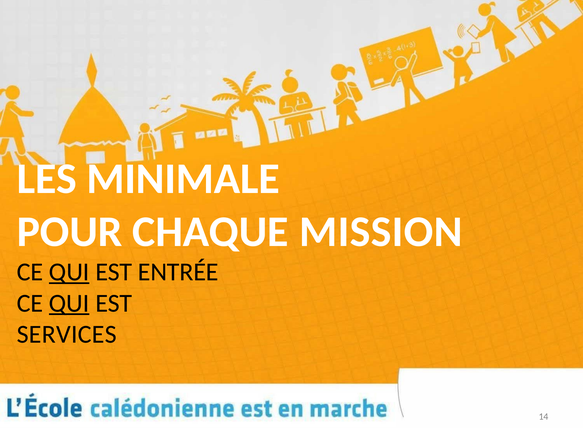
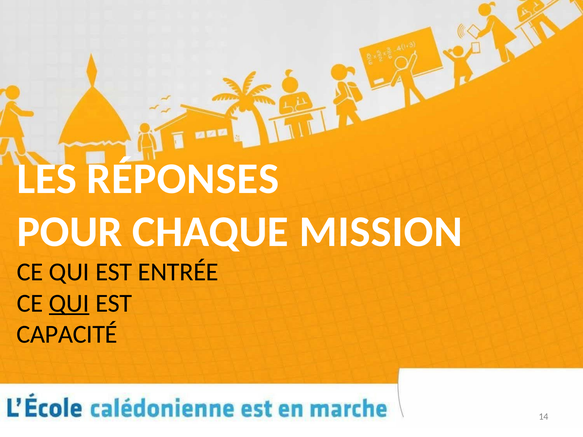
MINIMALE: MINIMALE -> RÉPONSES
QUI at (69, 272) underline: present -> none
SERVICES: SERVICES -> CAPACITÉ
